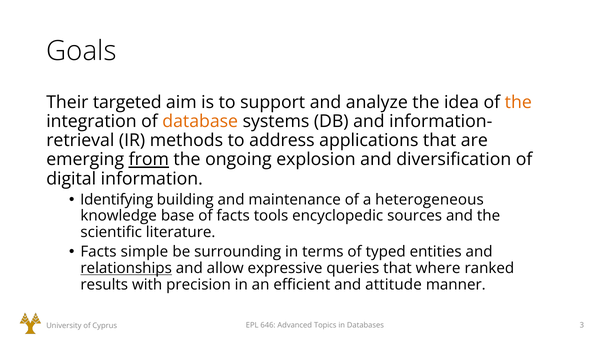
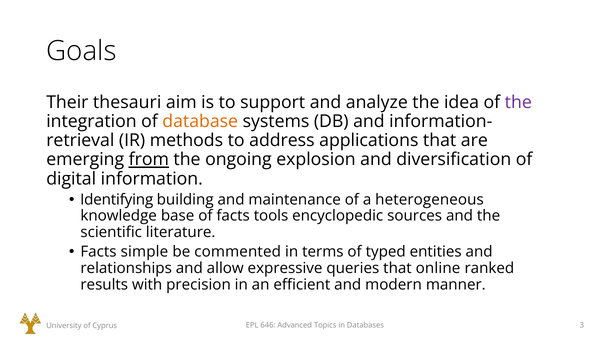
targeted: targeted -> thesauri
the at (518, 103) colour: orange -> purple
surrounding: surrounding -> commented
relationships underline: present -> none
where: where -> online
attitude: attitude -> modern
